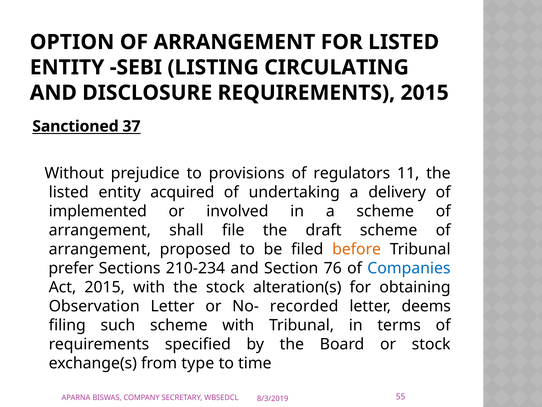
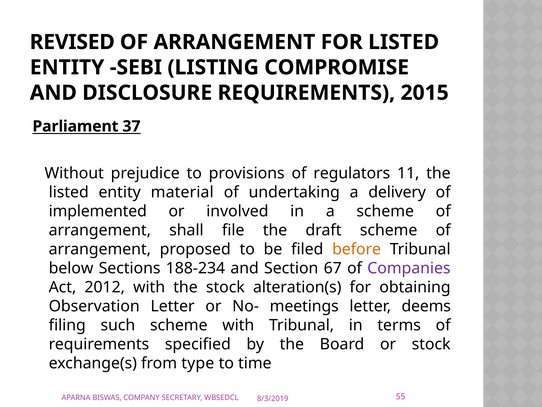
OPTION: OPTION -> REVISED
CIRCULATING: CIRCULATING -> COMPROMISE
Sanctioned: Sanctioned -> Parliament
acquired: acquired -> material
prefer: prefer -> below
210-234: 210-234 -> 188-234
76: 76 -> 67
Companies colour: blue -> purple
Act 2015: 2015 -> 2012
recorded: recorded -> meetings
